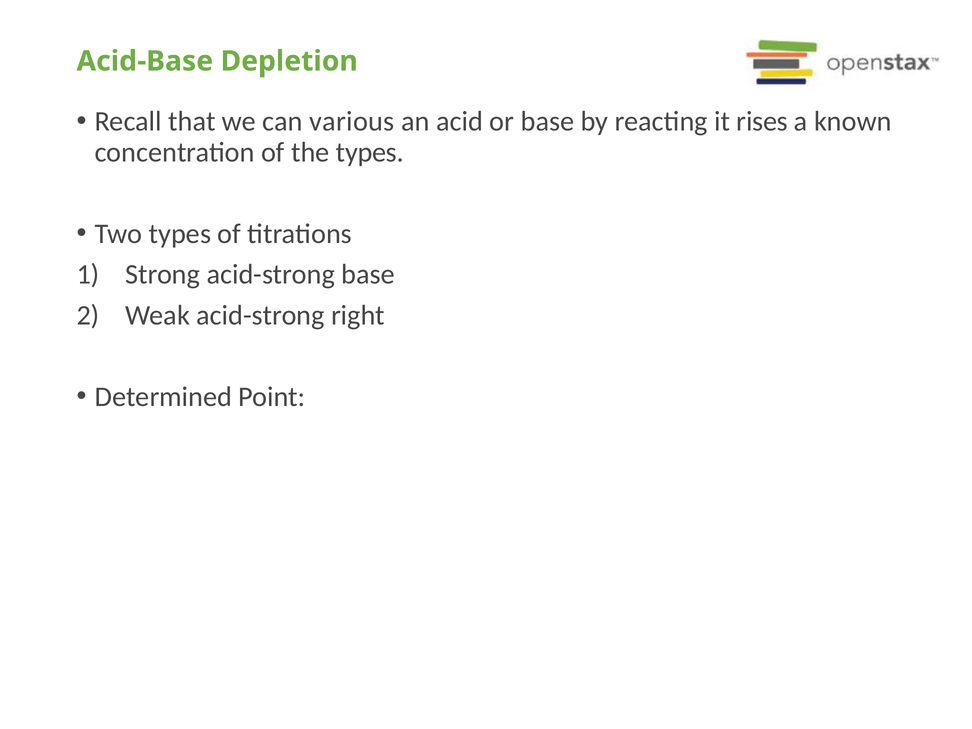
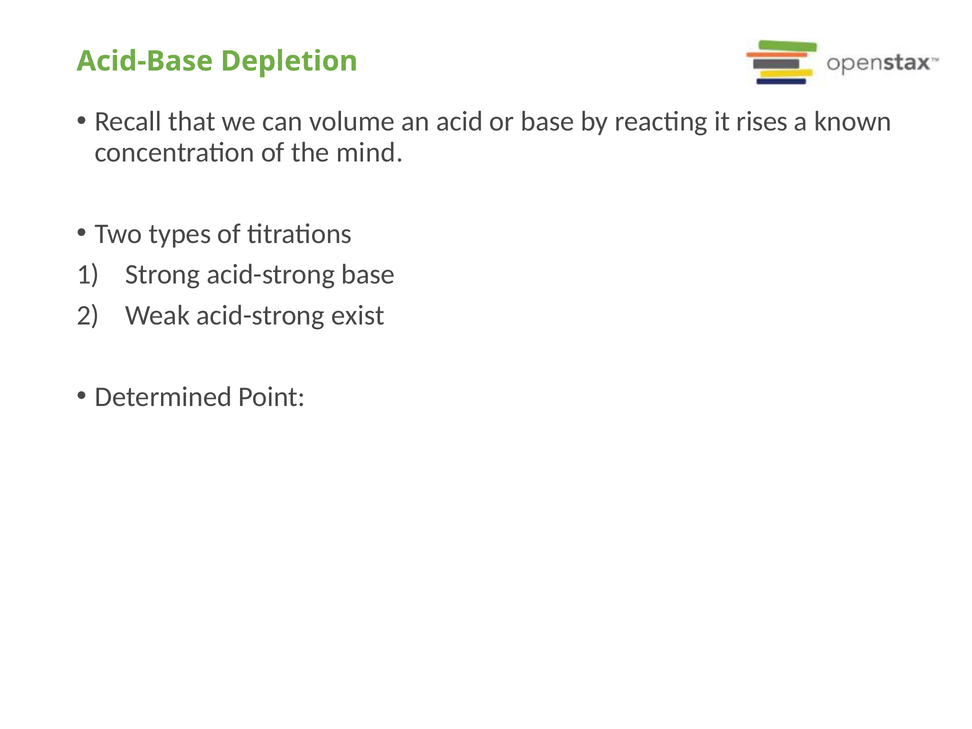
various: various -> volume
the types: types -> mind
right: right -> exist
